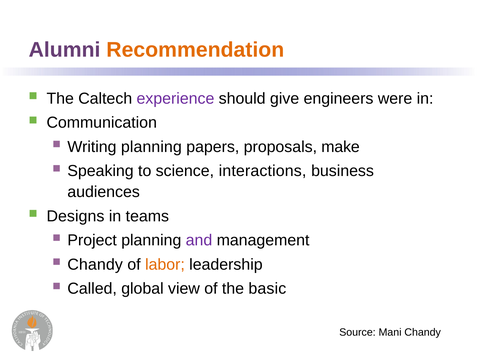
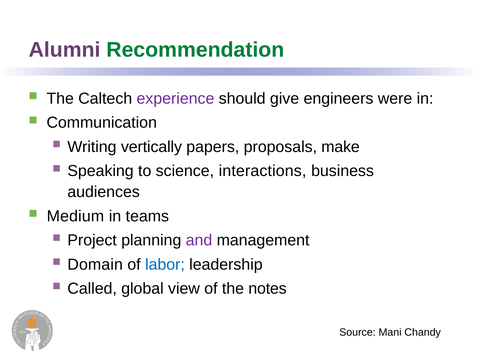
Recommendation colour: orange -> green
Writing planning: planning -> vertically
Designs: Designs -> Medium
Chandy at (95, 264): Chandy -> Domain
labor colour: orange -> blue
basic: basic -> notes
